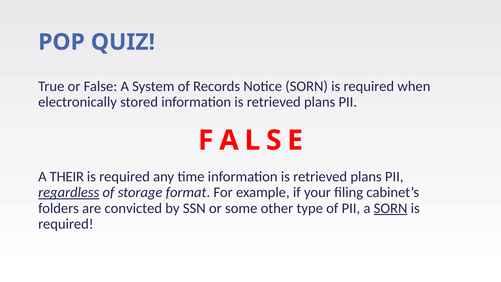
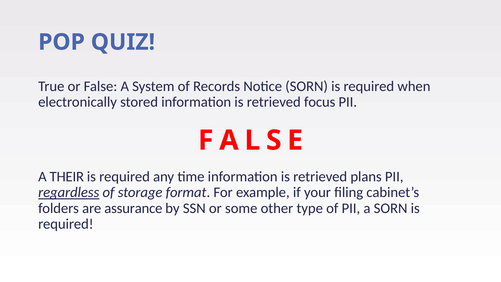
plans at (320, 102): plans -> focus
convicted: convicted -> assurance
SORN at (391, 208) underline: present -> none
